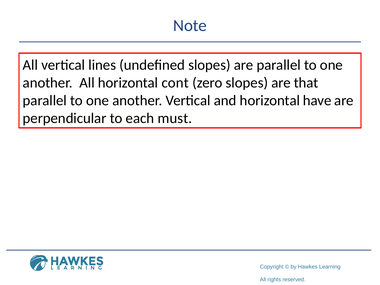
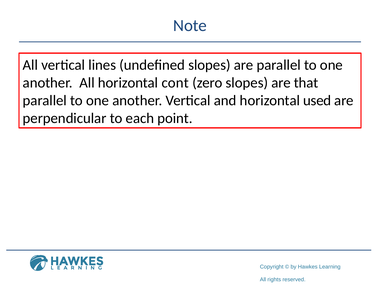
have: have -> used
must: must -> point
